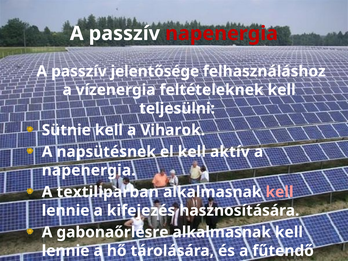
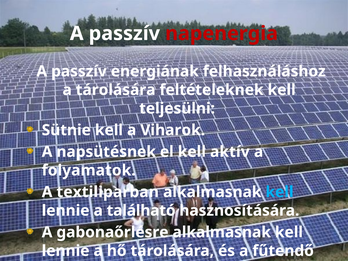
jelentősége: jelentősége -> energiának
a vízenergia: vízenergia -> tárolására
napenergia at (89, 170): napenergia -> folyamatok
kell at (280, 192) colour: pink -> light blue
kifejezés: kifejezés -> található
